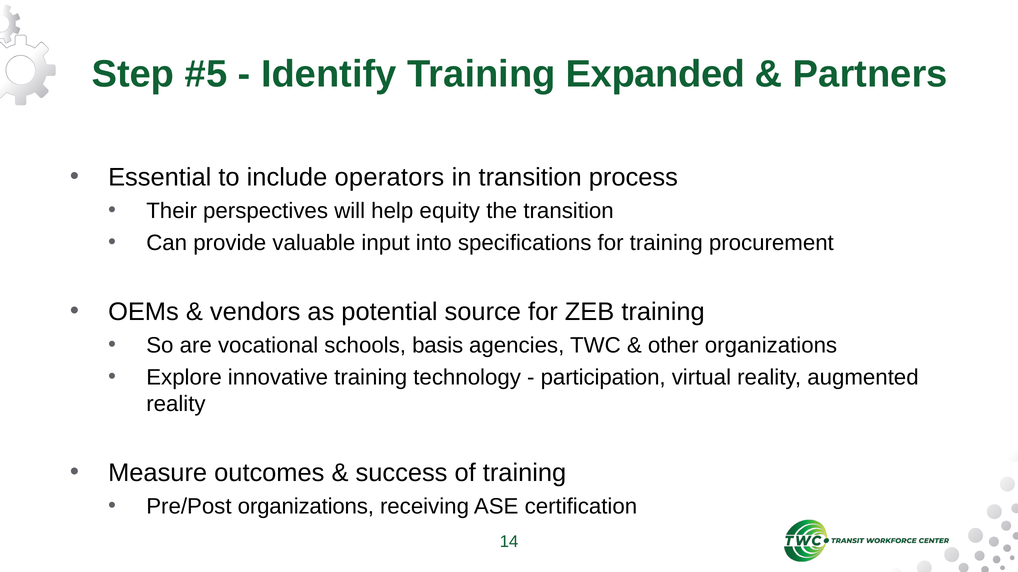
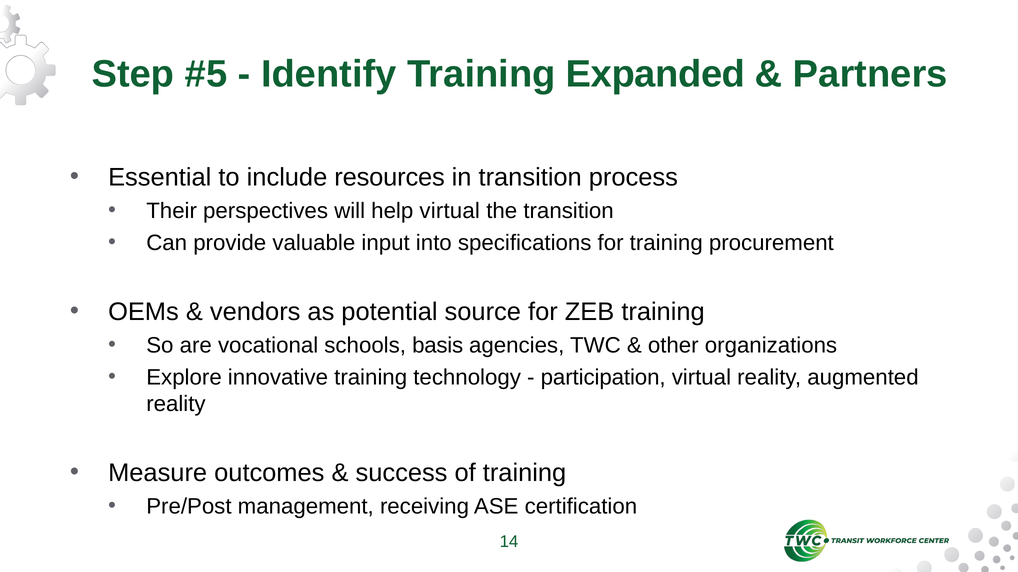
operators: operators -> resources
help equity: equity -> virtual
Pre/Post organizations: organizations -> management
